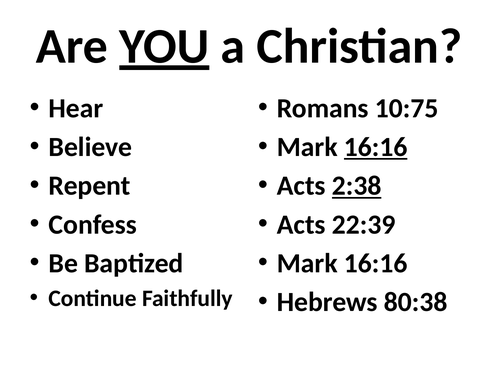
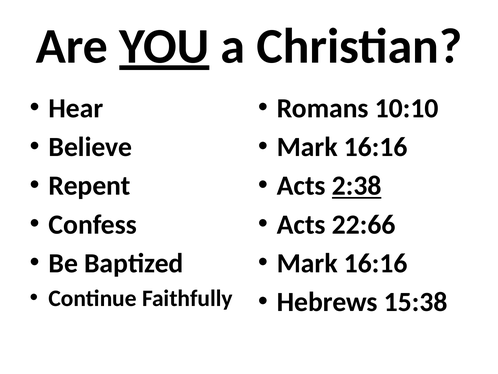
10:75: 10:75 -> 10:10
16:16 at (376, 147) underline: present -> none
22:39: 22:39 -> 22:66
80:38: 80:38 -> 15:38
